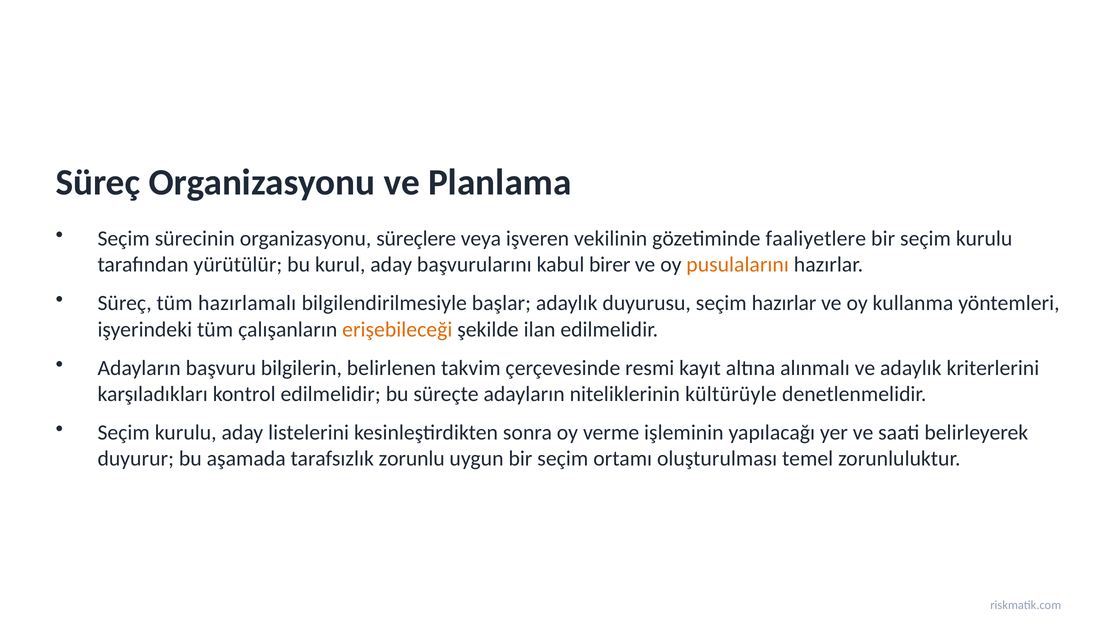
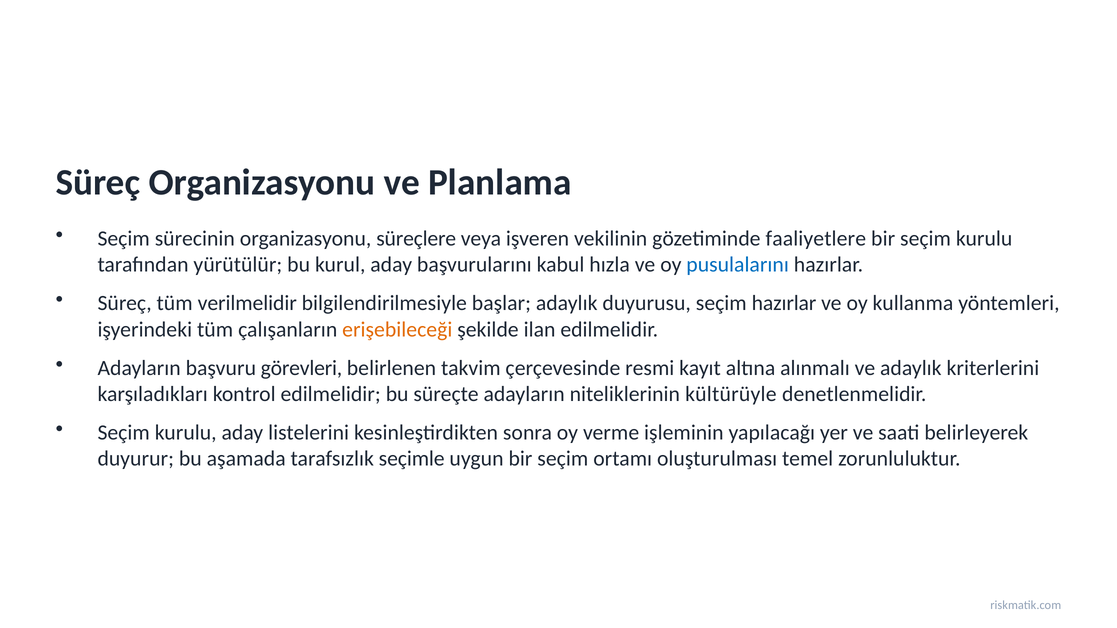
birer: birer -> hızla
pusulalarını colour: orange -> blue
hazırlamalı: hazırlamalı -> verilmelidir
bilgilerin: bilgilerin -> görevleri
zorunlu: zorunlu -> seçimle
